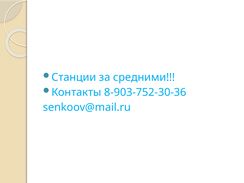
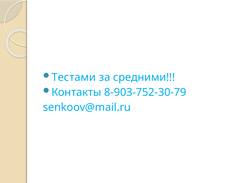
Станции: Станции -> Тестами
8-903-752-30-36: 8-903-752-30-36 -> 8-903-752-30-79
